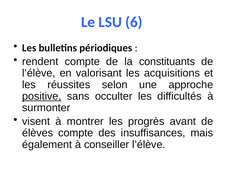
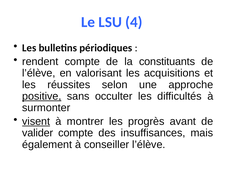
6: 6 -> 4
visent underline: none -> present
élèves: élèves -> valider
